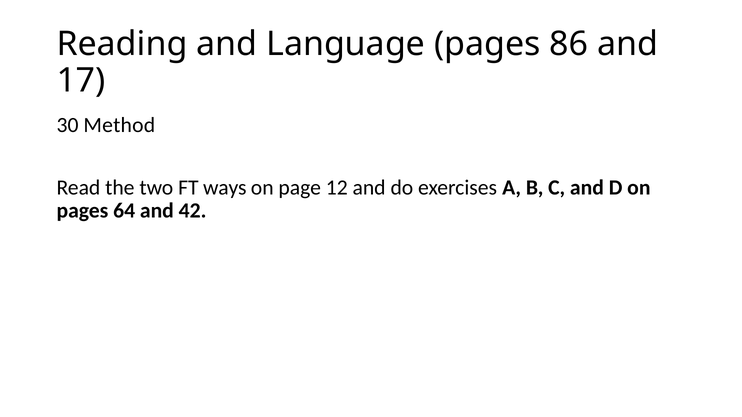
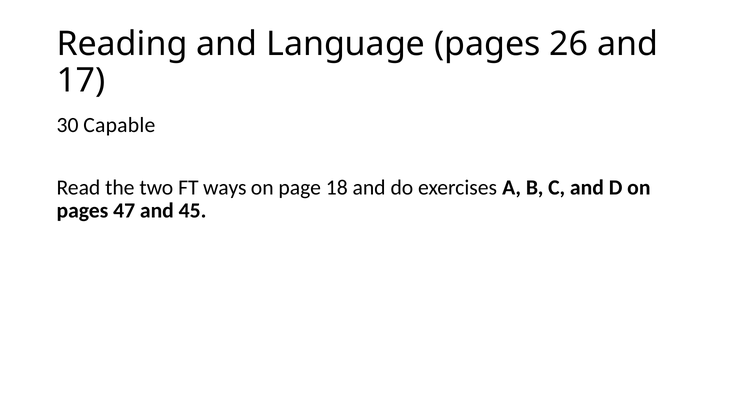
86: 86 -> 26
Method: Method -> Capable
12: 12 -> 18
64: 64 -> 47
42: 42 -> 45
